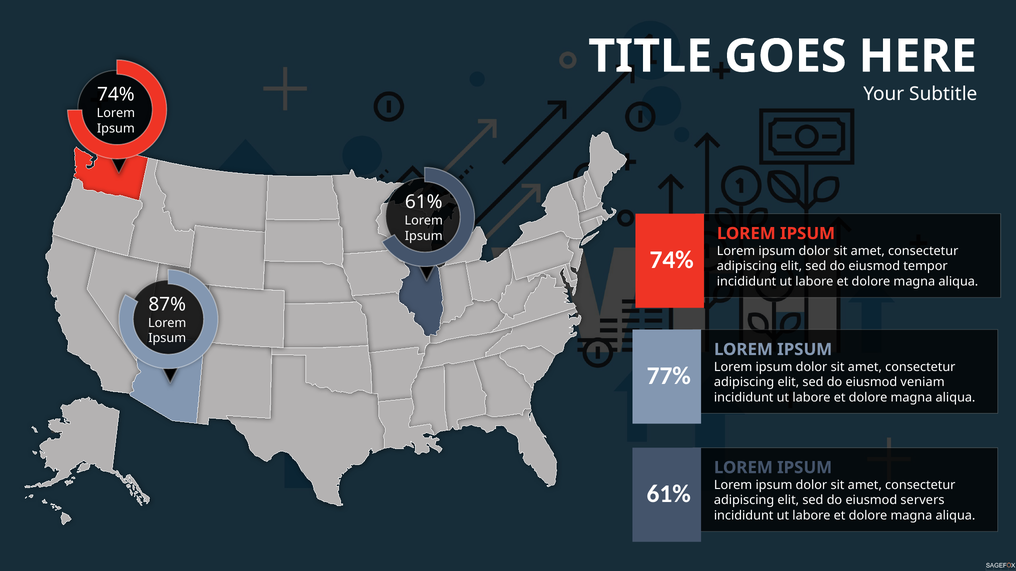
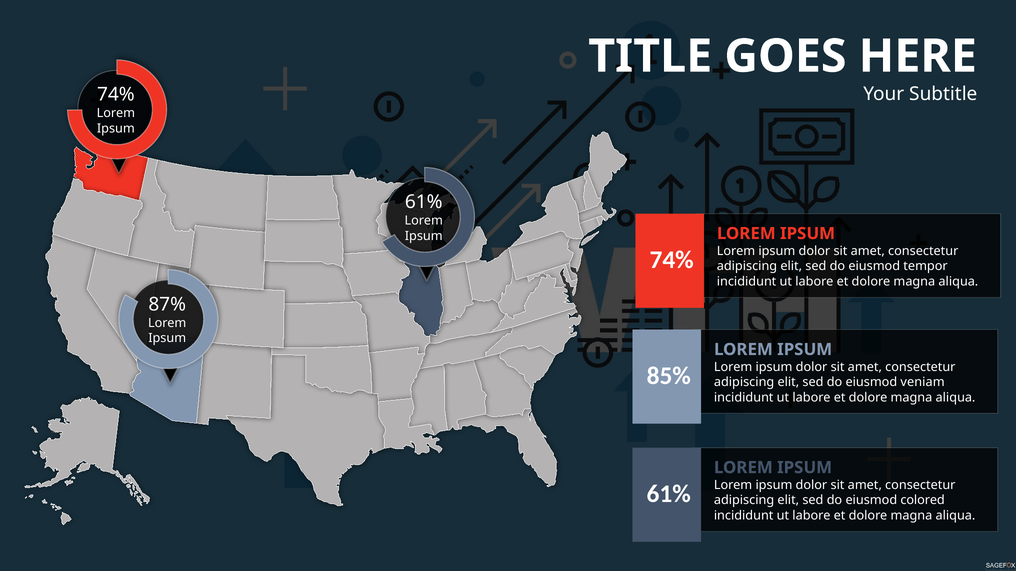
77%: 77% -> 85%
servers: servers -> colored
